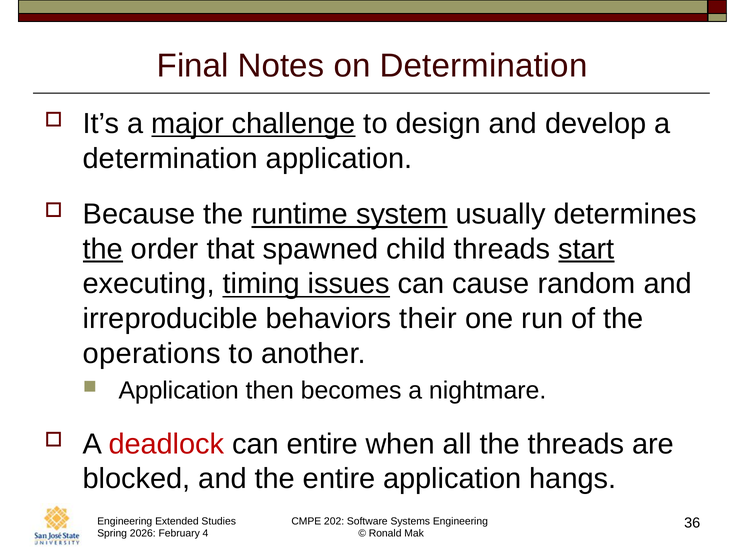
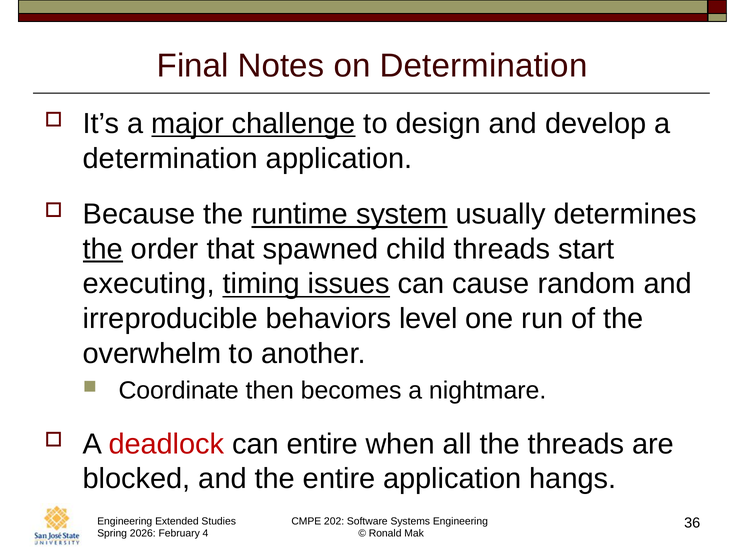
start underline: present -> none
their: their -> level
operations: operations -> overwhelm
Application at (179, 390): Application -> Coordinate
